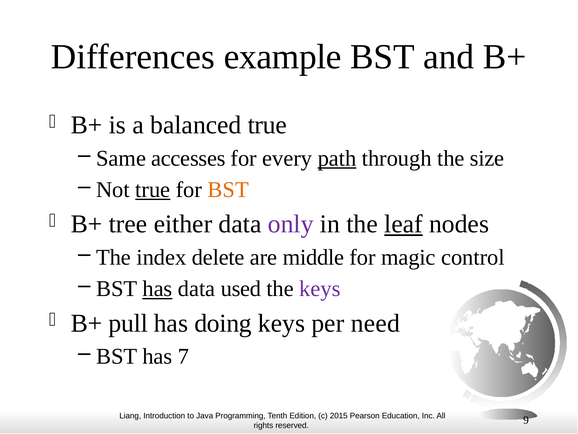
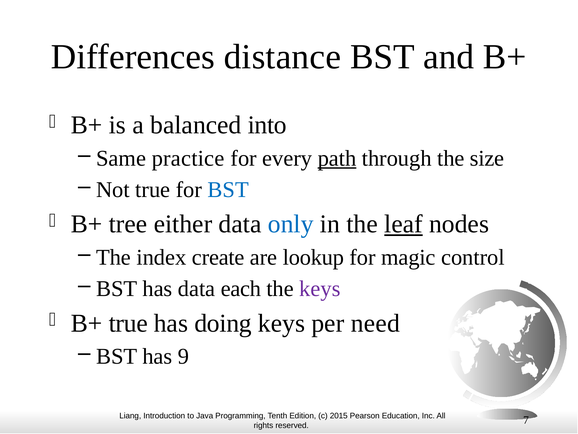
example: example -> distance
balanced true: true -> into
accesses: accesses -> practice
true at (153, 190) underline: present -> none
BST at (228, 190) colour: orange -> blue
only colour: purple -> blue
delete: delete -> create
middle: middle -> lookup
has at (157, 289) underline: present -> none
used: used -> each
B+ pull: pull -> true
7: 7 -> 9
9: 9 -> 7
